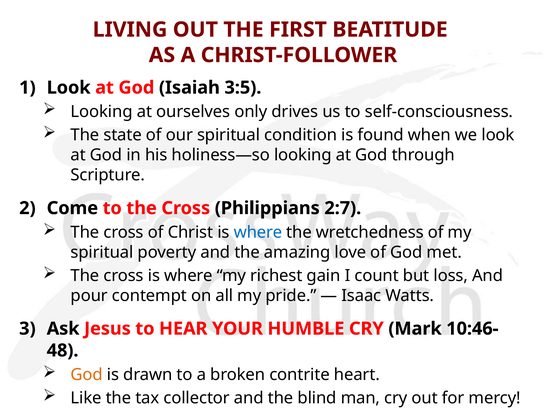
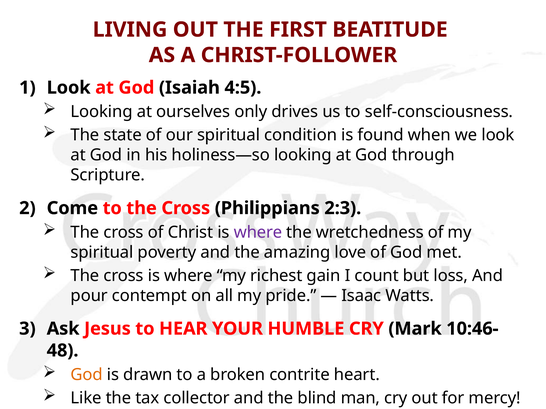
3:5: 3:5 -> 4:5
2:7: 2:7 -> 2:3
where at (258, 233) colour: blue -> purple
